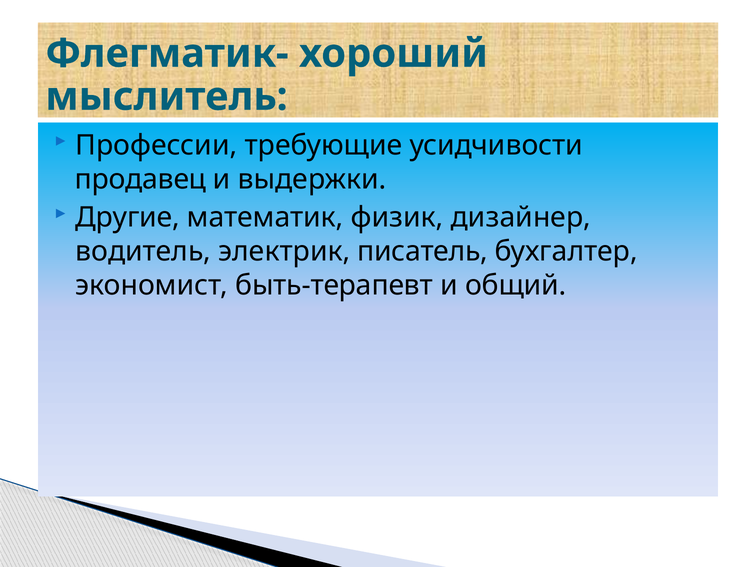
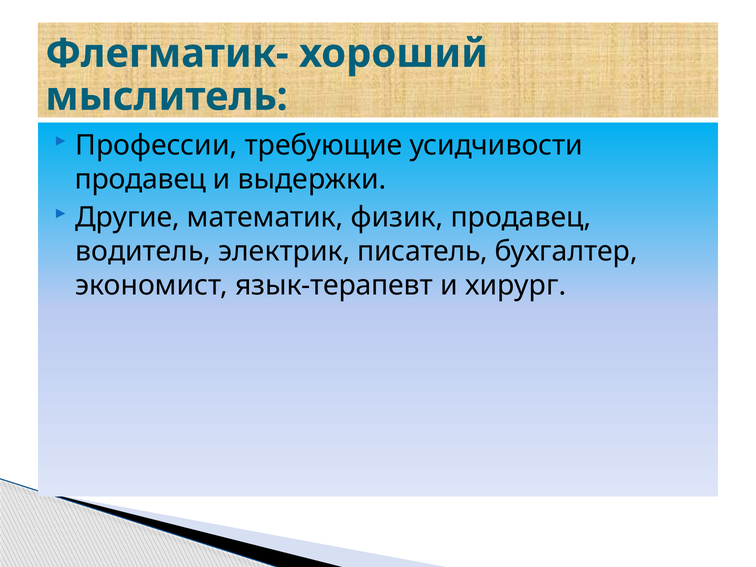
физик дизайнер: дизайнер -> продавец
быть-терапевт: быть-терапевт -> язык-терапевт
общий: общий -> хирург
